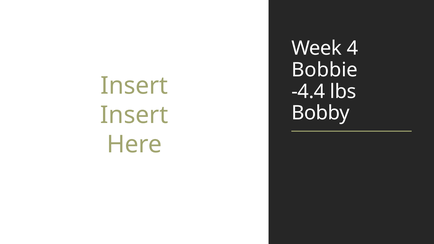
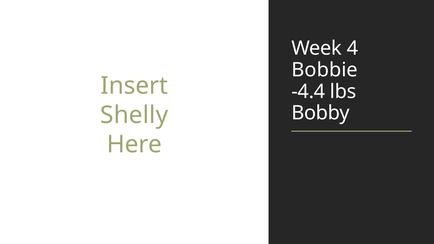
Insert at (134, 115): Insert -> Shelly
